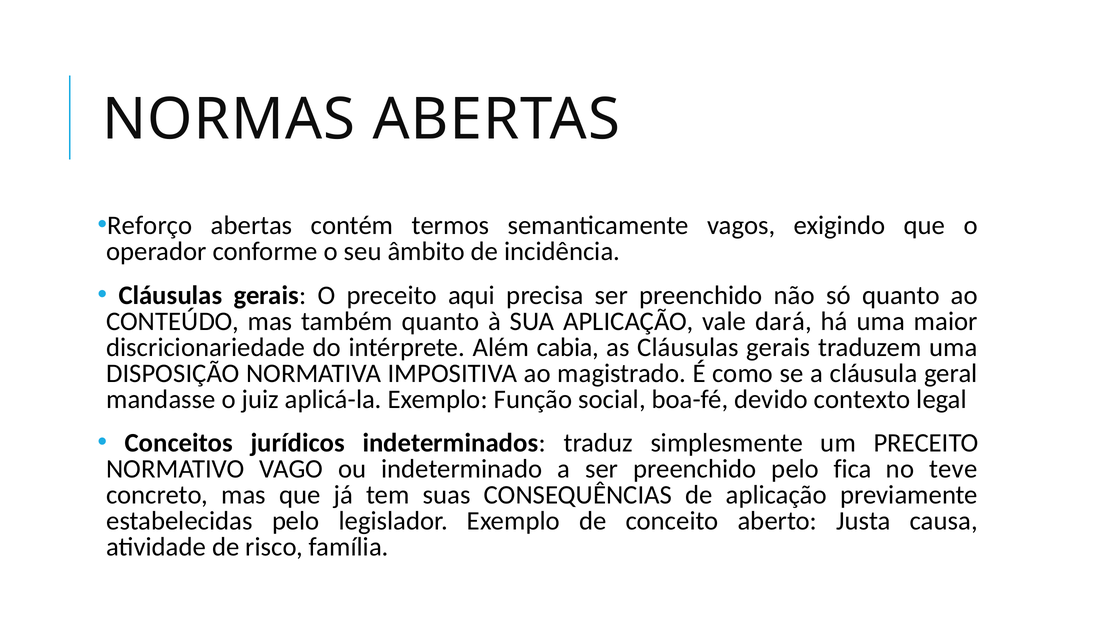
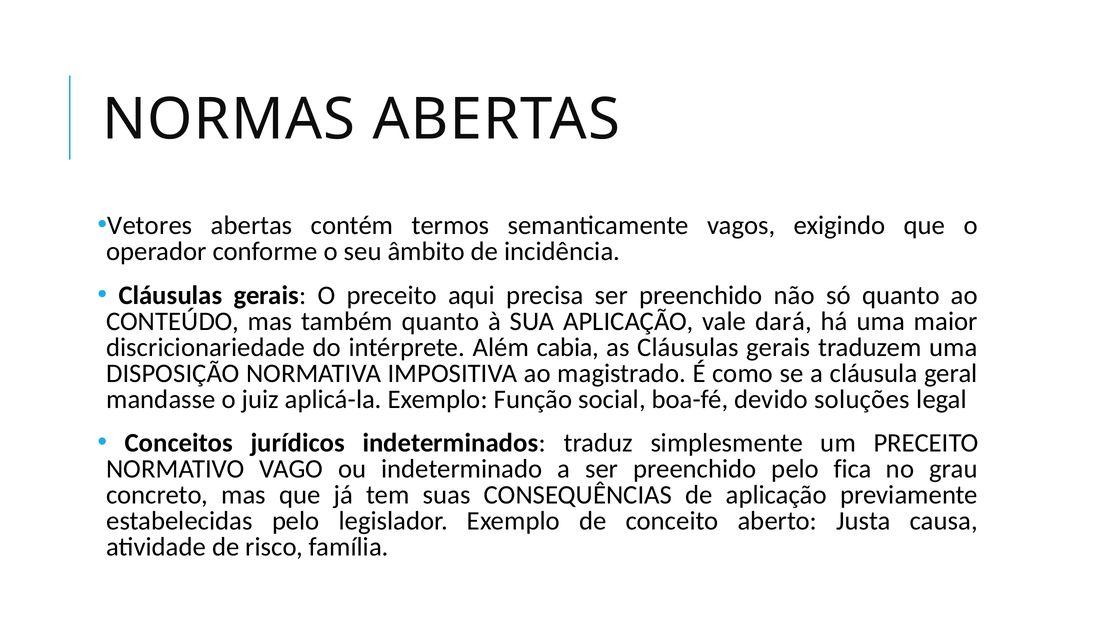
Reforço: Reforço -> Vetores
contexto: contexto -> soluções
teve: teve -> grau
